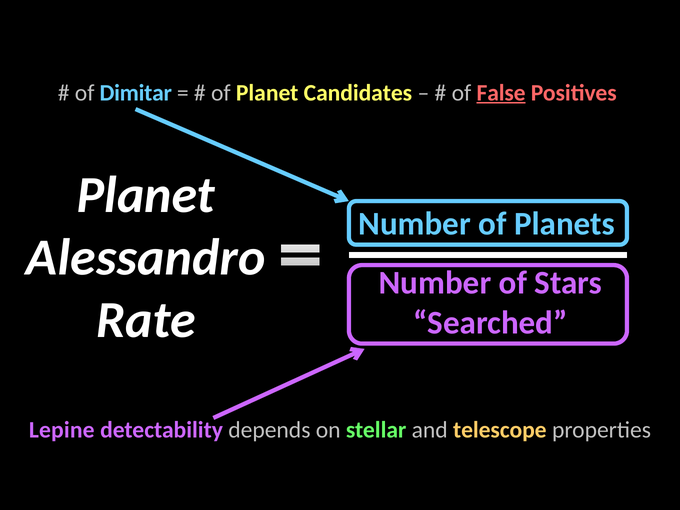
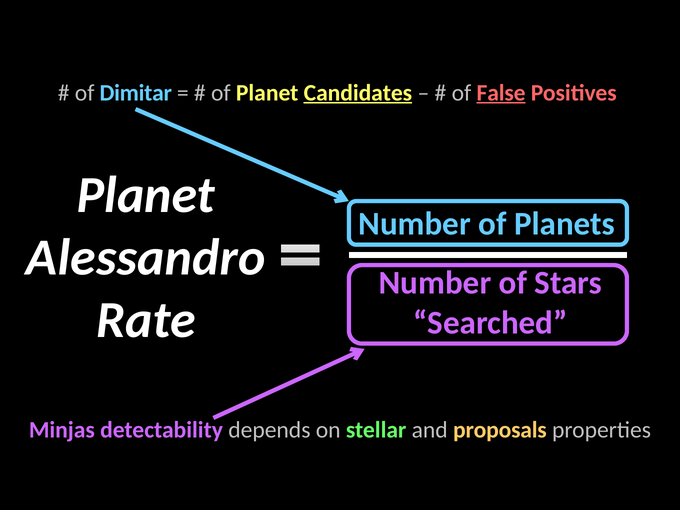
Candidates underline: none -> present
Lepine: Lepine -> Minjas
telescope: telescope -> proposals
